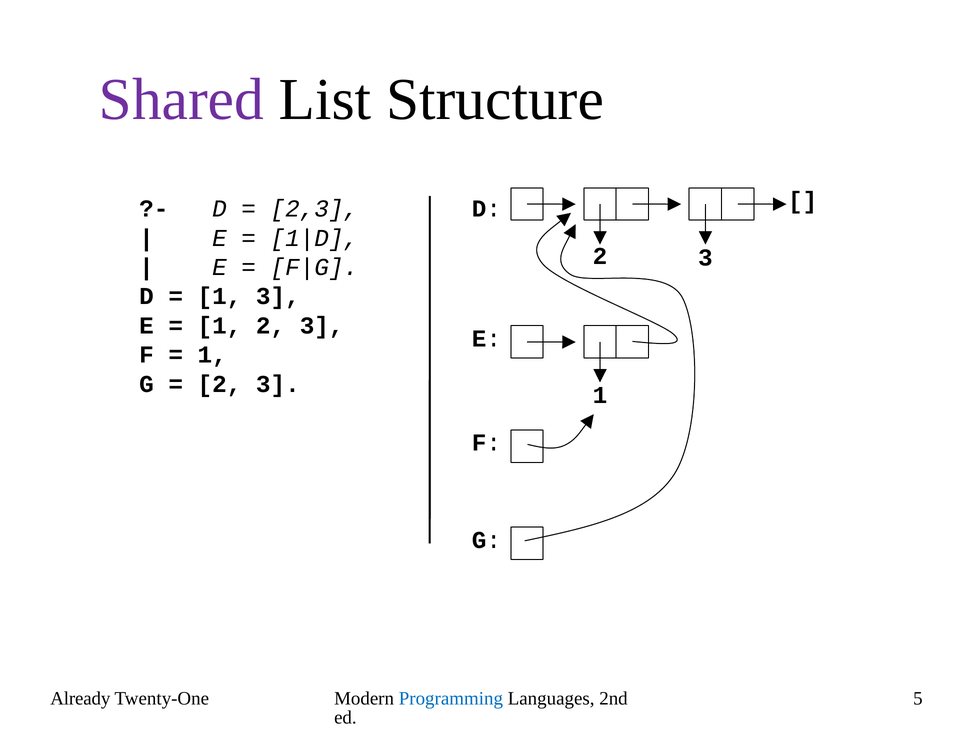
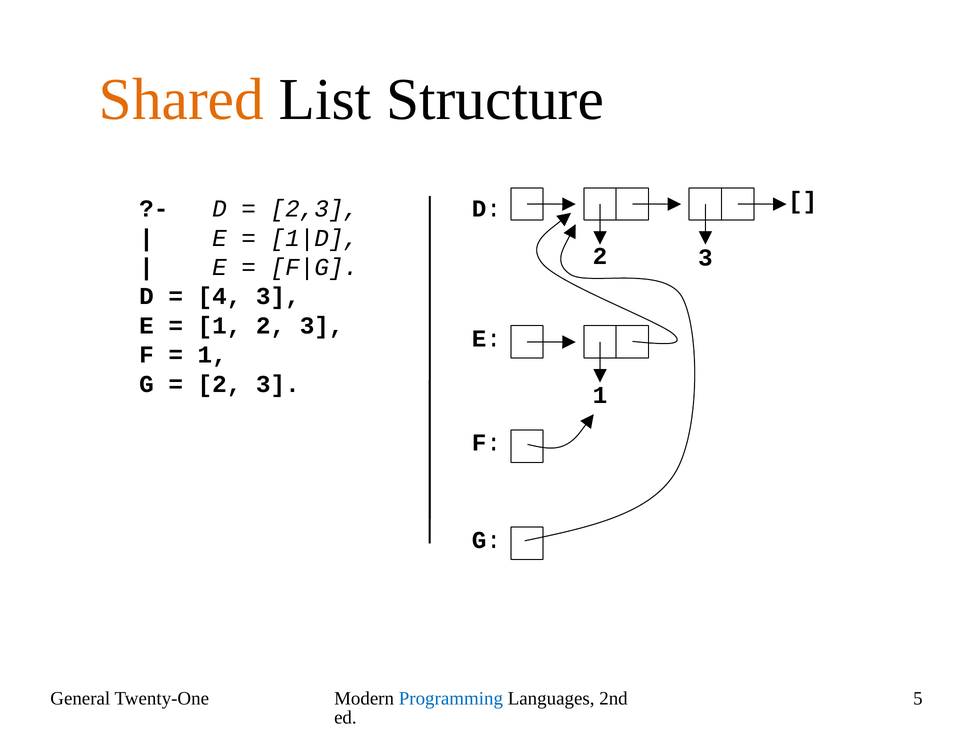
Shared colour: purple -> orange
1 at (219, 296): 1 -> 4
Already: Already -> General
